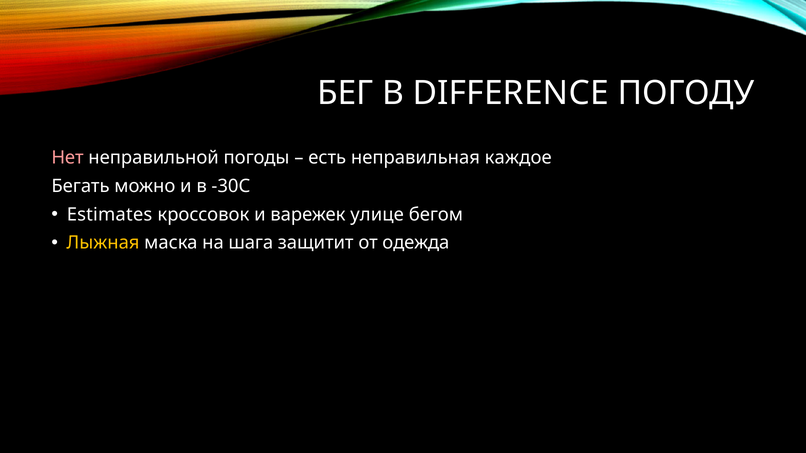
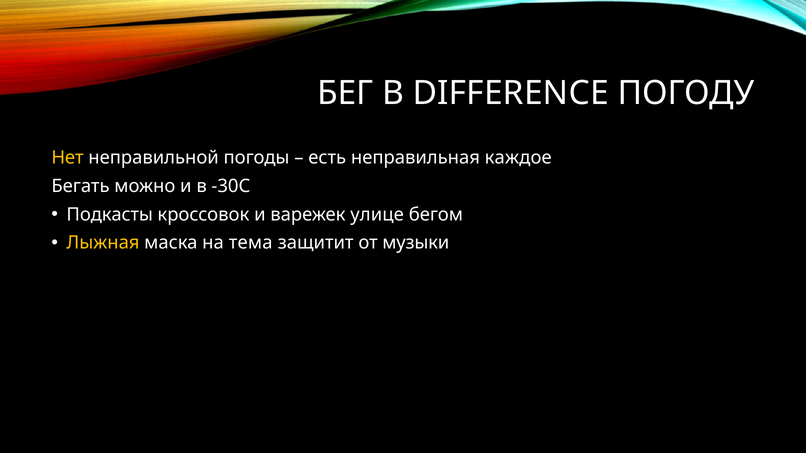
Нет colour: pink -> yellow
Estimates: Estimates -> Подкасты
шага: шага -> тема
одежда: одежда -> музыки
